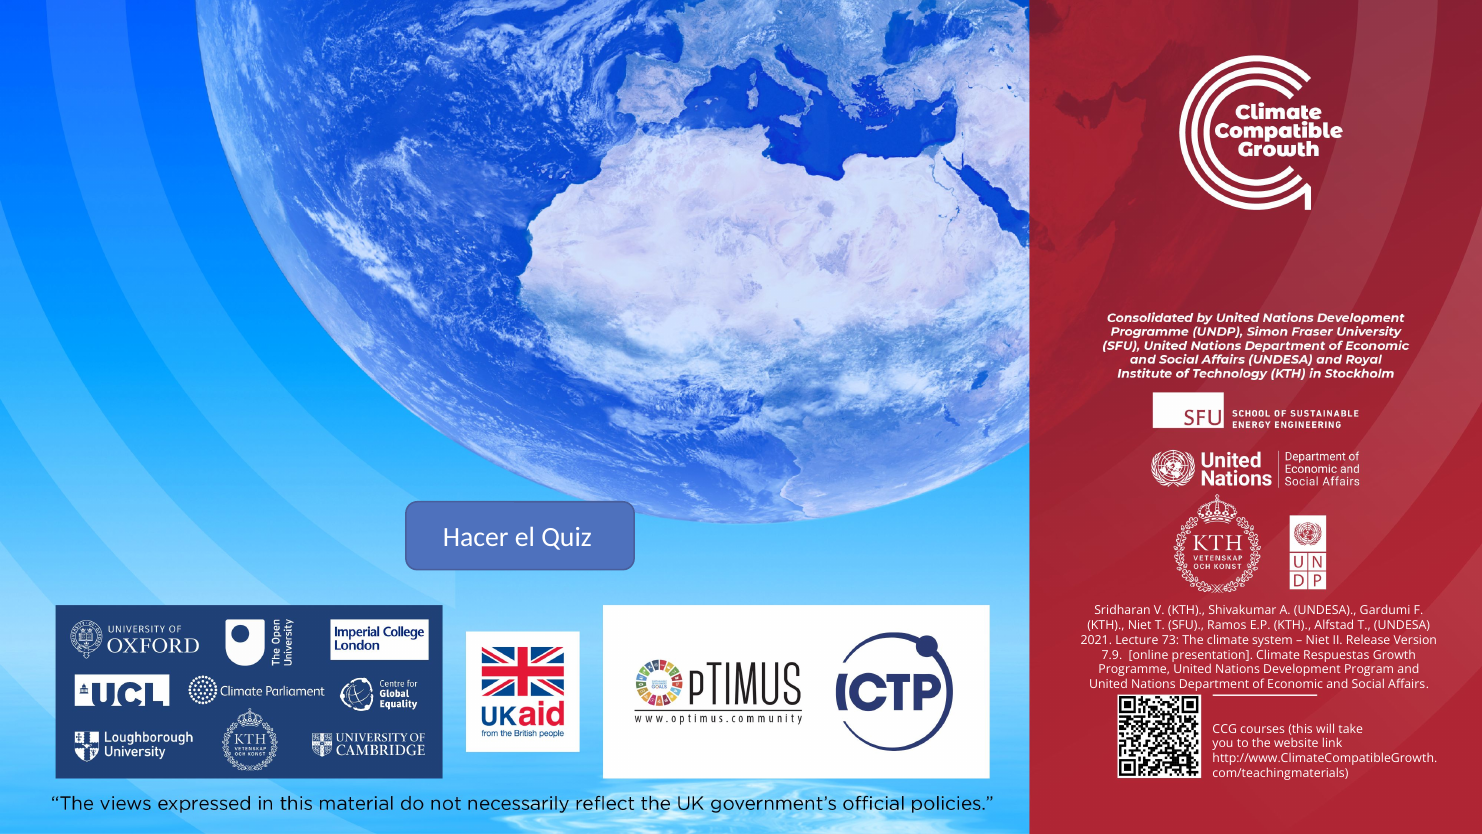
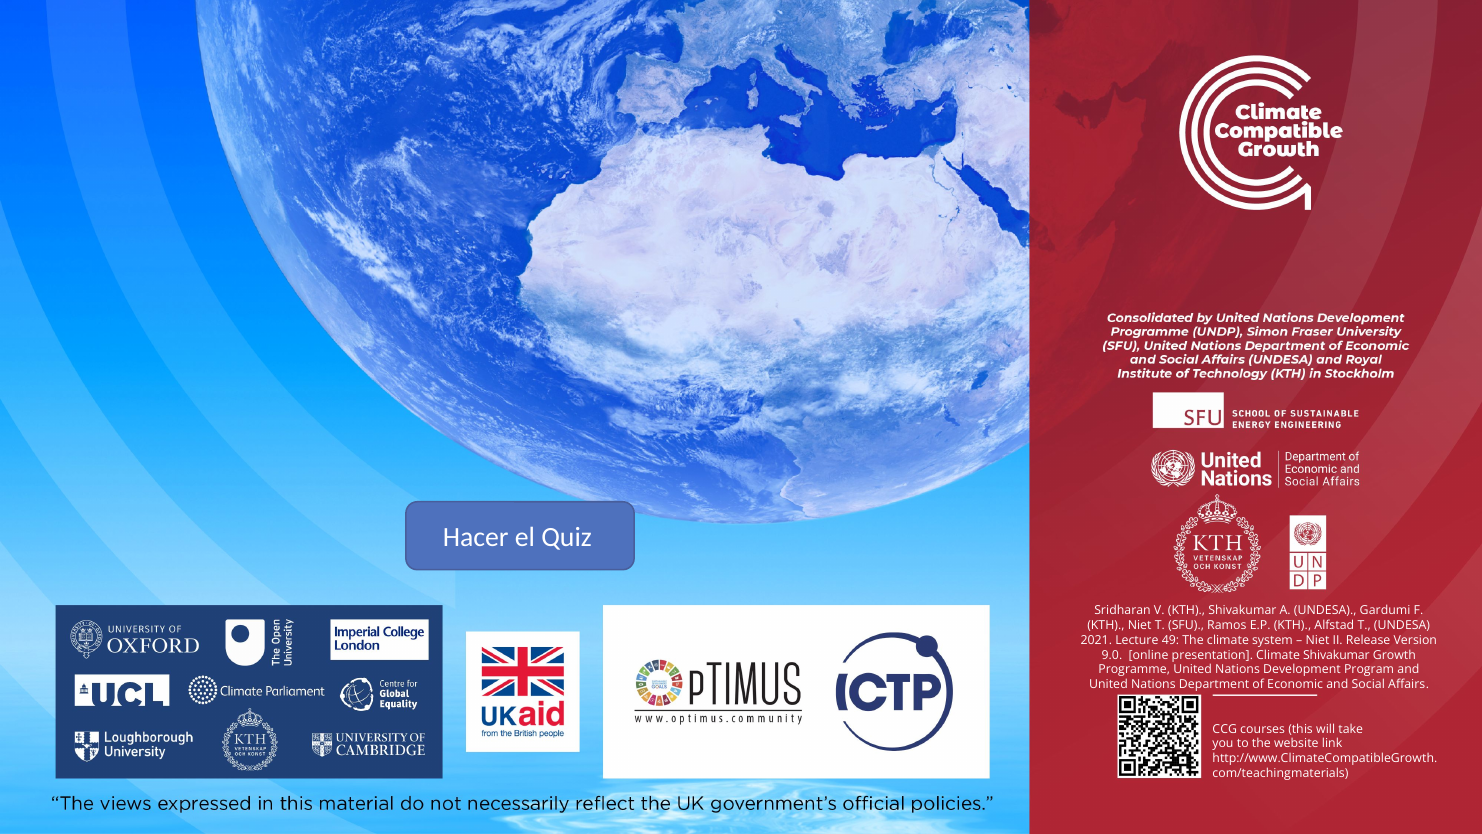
73: 73 -> 49
7.9: 7.9 -> 9.0
Climate Respuestas: Respuestas -> Shivakumar
